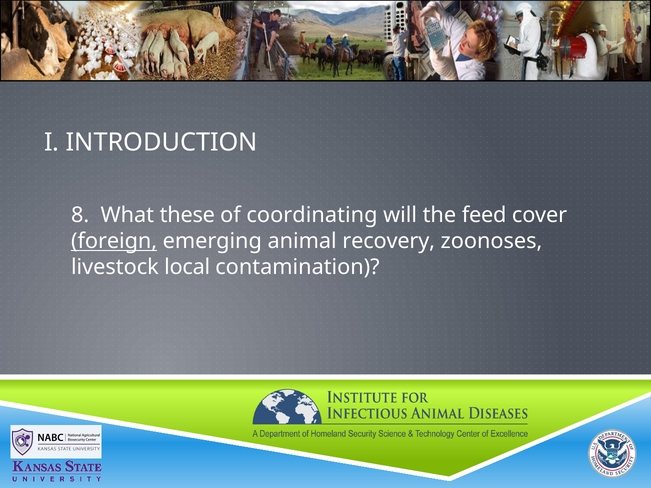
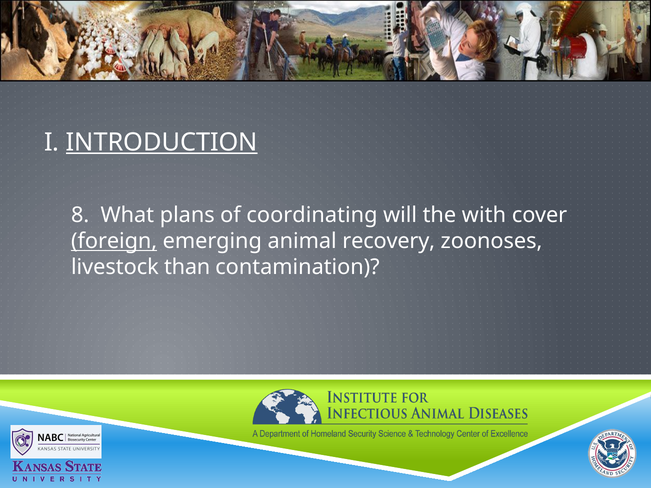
INTRODUCTION underline: none -> present
these: these -> plans
feed: feed -> with
local: local -> than
